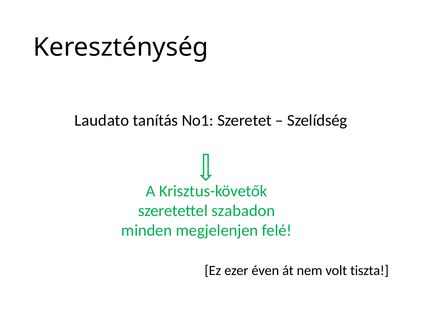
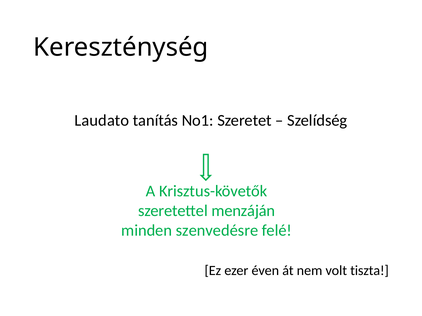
szabadon: szabadon -> menzáján
megjelenjen: megjelenjen -> szenvedésre
